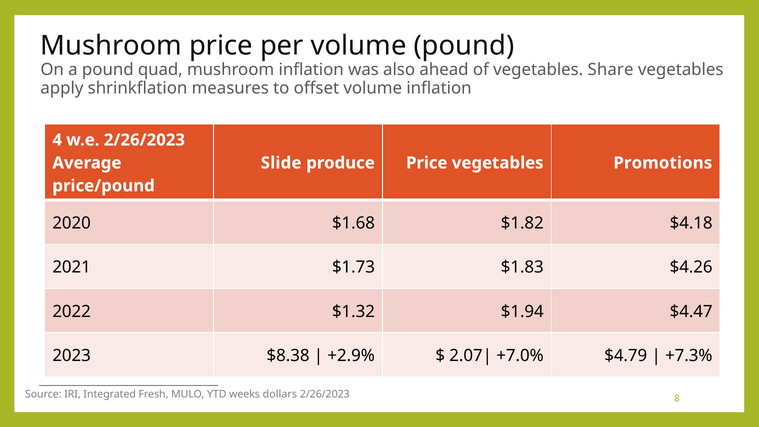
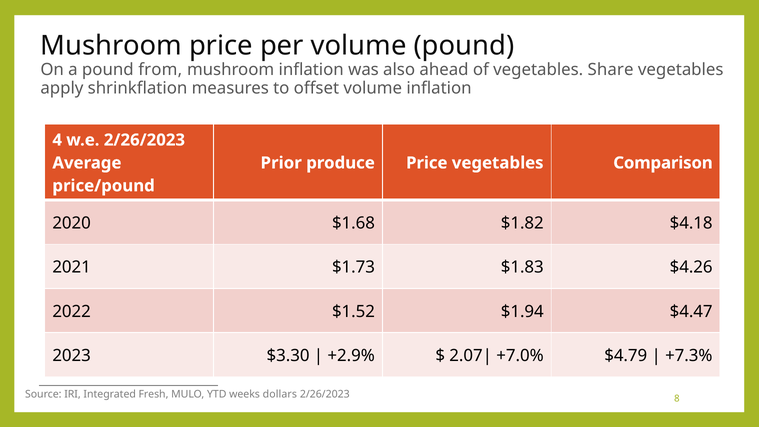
quad: quad -> from
Slide: Slide -> Prior
Promotions: Promotions -> Comparison
$1.32: $1.32 -> $1.52
$8.38: $8.38 -> $3.30
